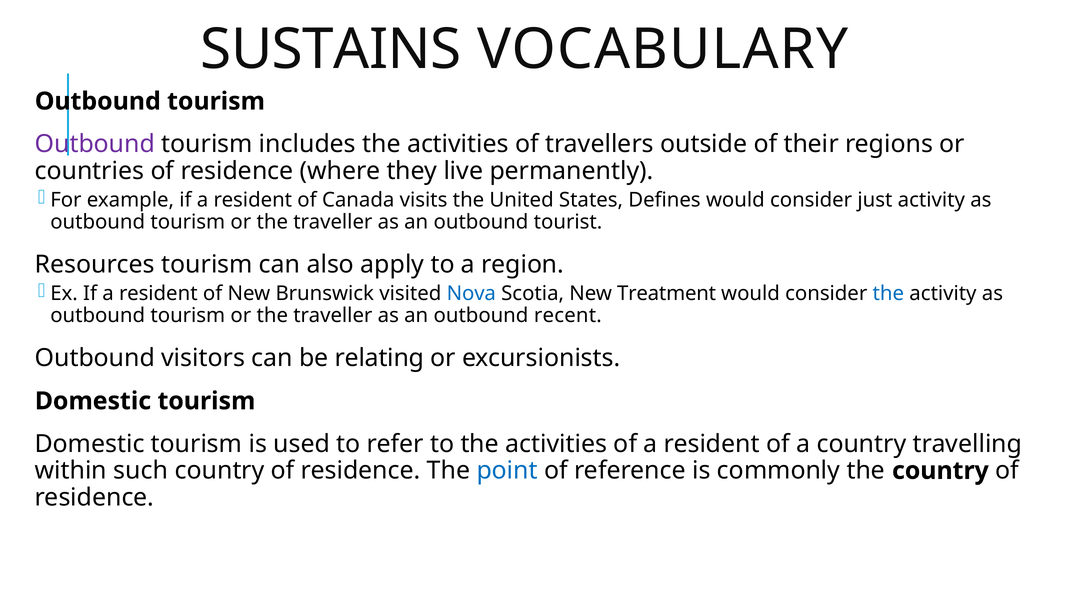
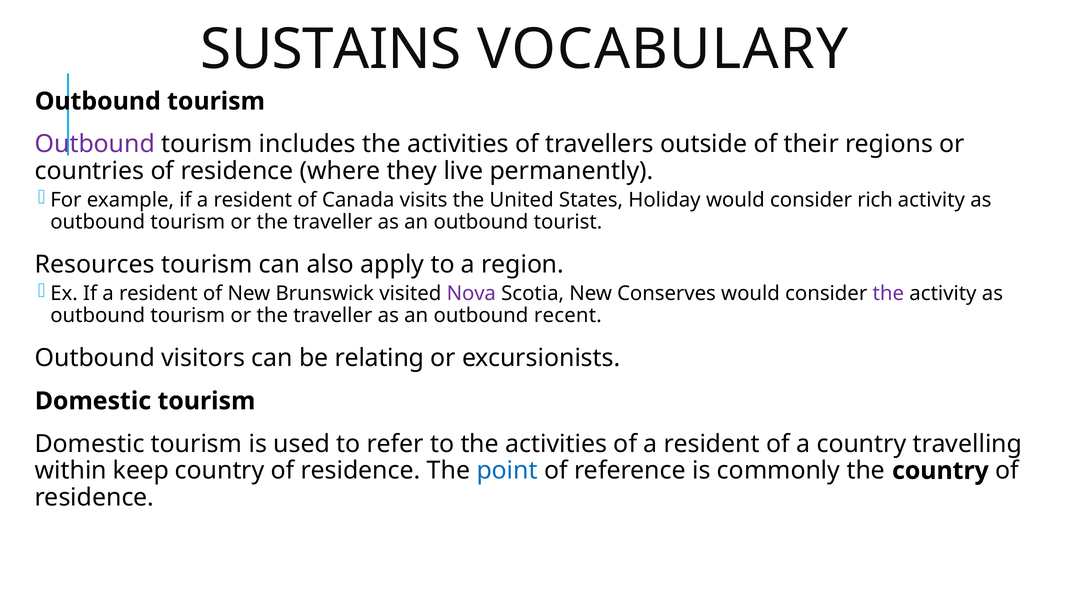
Defines: Defines -> Holiday
just: just -> rich
Nova colour: blue -> purple
Treatment: Treatment -> Conserves
the at (888, 294) colour: blue -> purple
such: such -> keep
